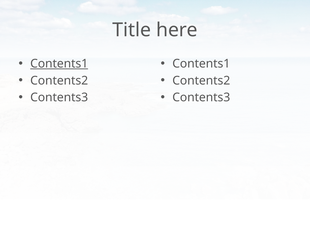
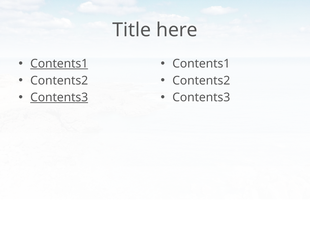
Contents3 at (59, 98) underline: none -> present
